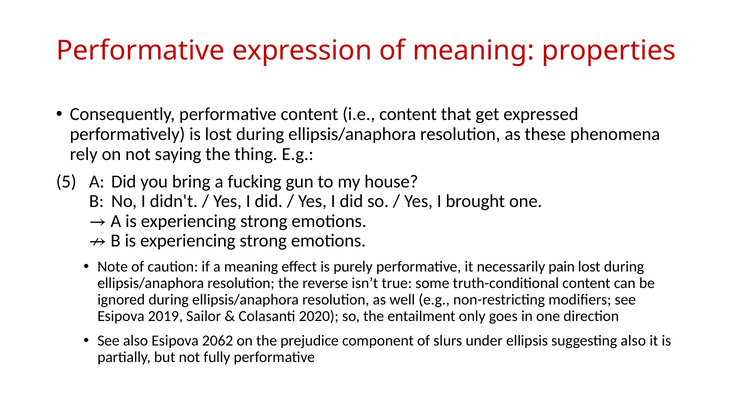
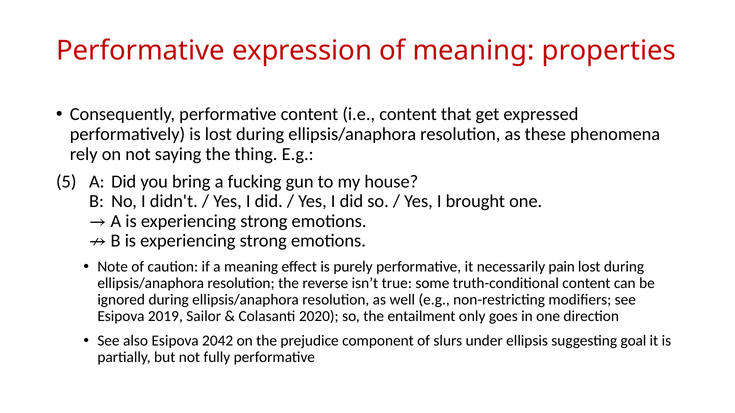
2062: 2062 -> 2042
suggesting also: also -> goal
